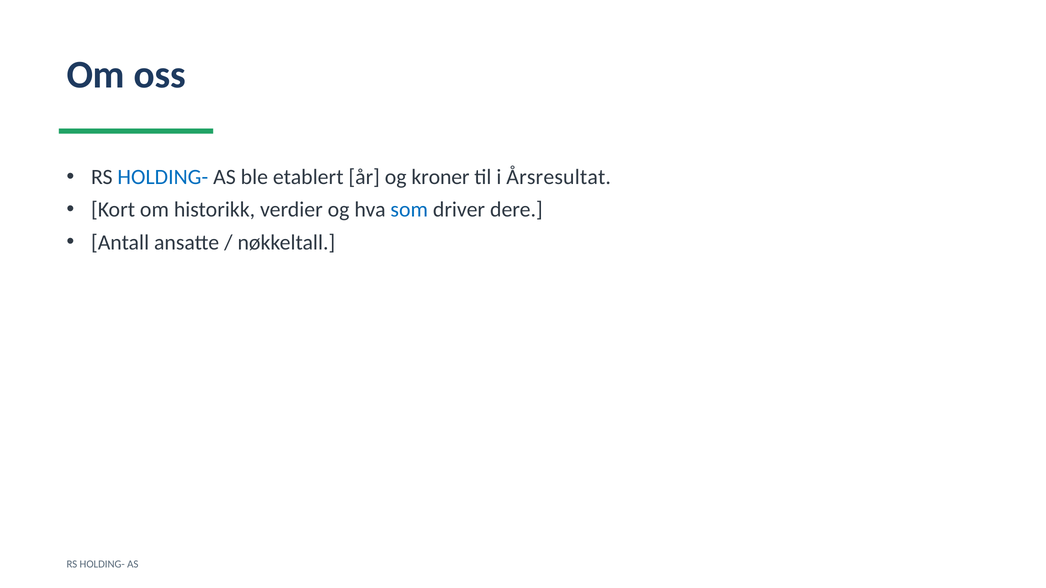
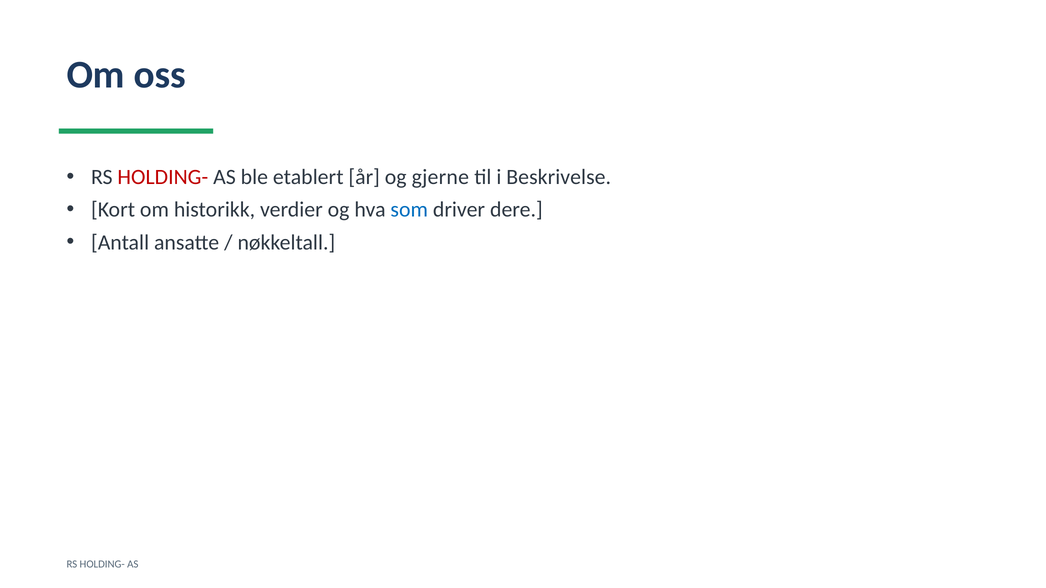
HOLDING- at (163, 177) colour: blue -> red
kroner: kroner -> gjerne
Årsresultat: Årsresultat -> Beskrivelse
